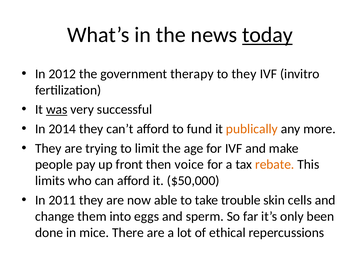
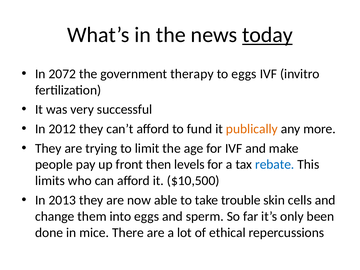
2012: 2012 -> 2072
to they: they -> eggs
was underline: present -> none
2014: 2014 -> 2012
voice: voice -> levels
rebate colour: orange -> blue
$50,000: $50,000 -> $10,500
2011: 2011 -> 2013
